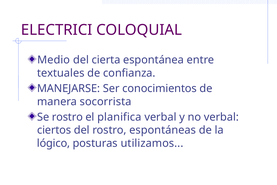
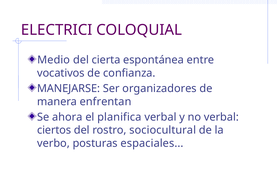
textuales: textuales -> vocativos
conocimientos: conocimientos -> organizadores
socorrista: socorrista -> enfrentan
Se rostro: rostro -> ahora
espontáneas: espontáneas -> sociocultural
lógico: lógico -> verbo
utilizamos: utilizamos -> espaciales
